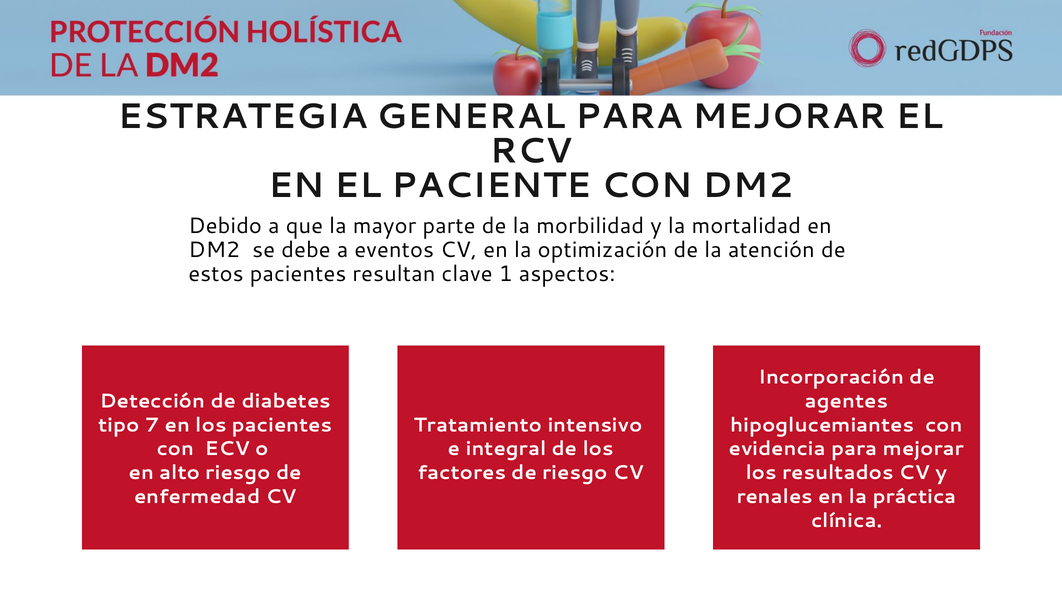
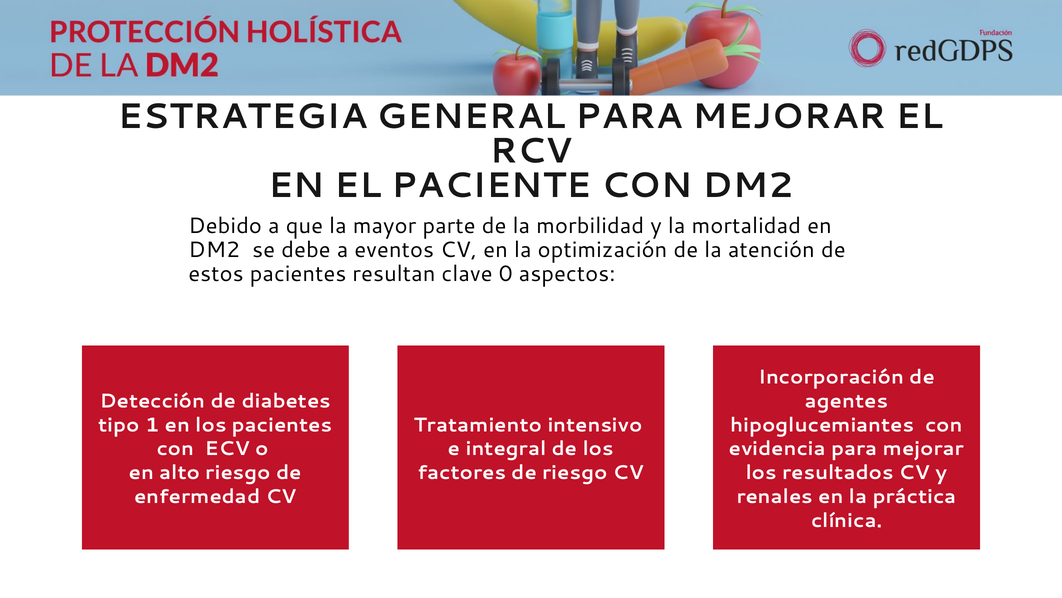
1: 1 -> 0
7: 7 -> 1
